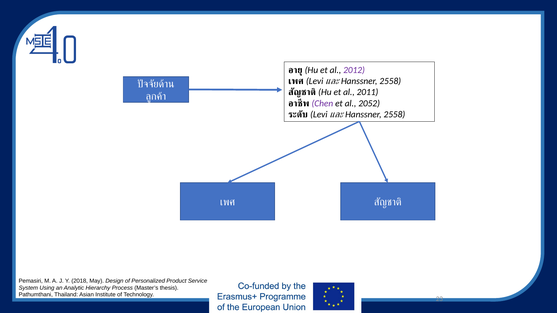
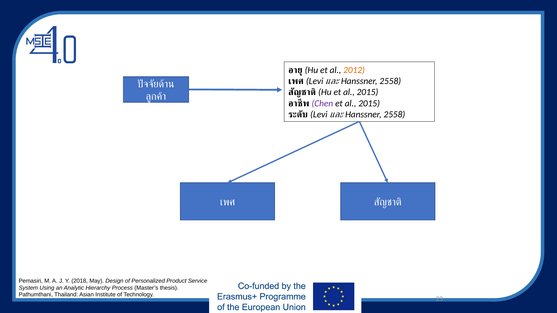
2012 colour: purple -> orange
Hu et al 2011: 2011 -> 2015
2052 at (369, 103): 2052 -> 2015
